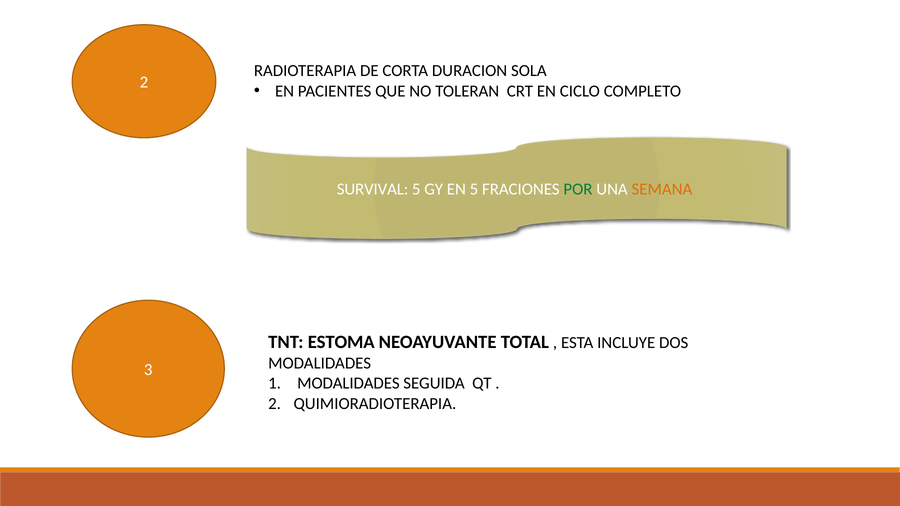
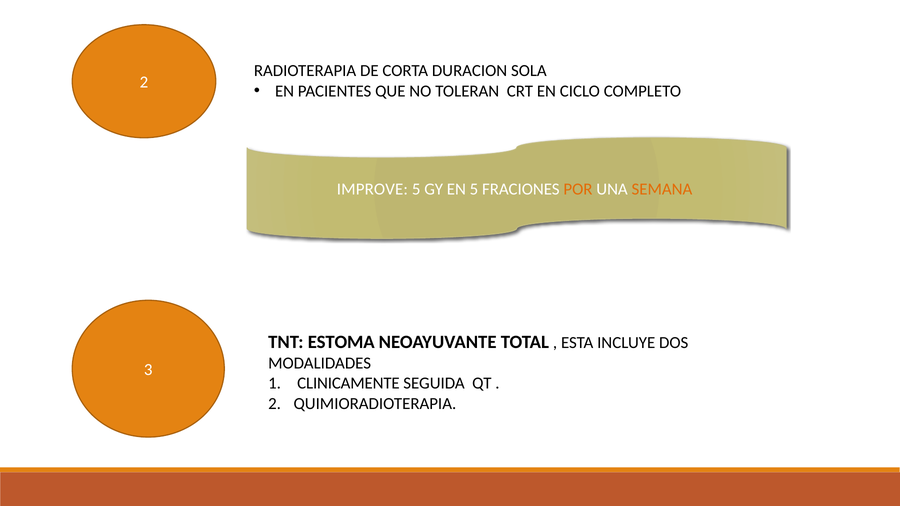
SURVIVAL: SURVIVAL -> IMPROVE
POR colour: green -> orange
MODALIDADES at (348, 384): MODALIDADES -> CLINICAMENTE
